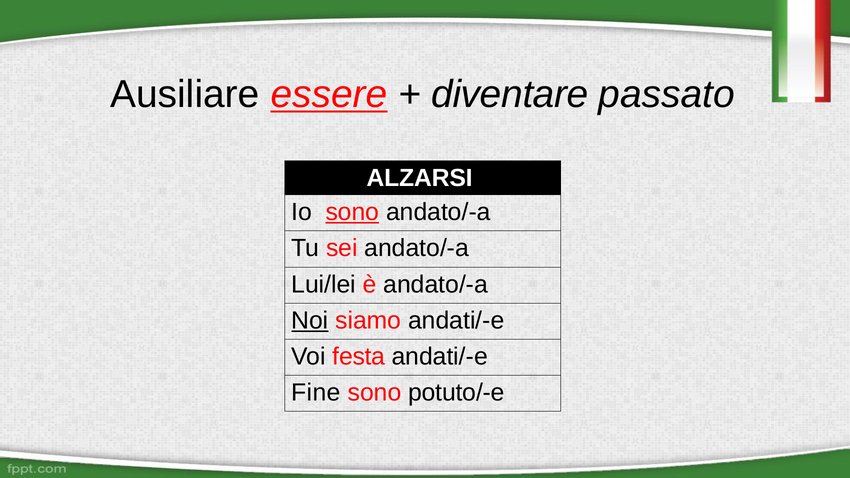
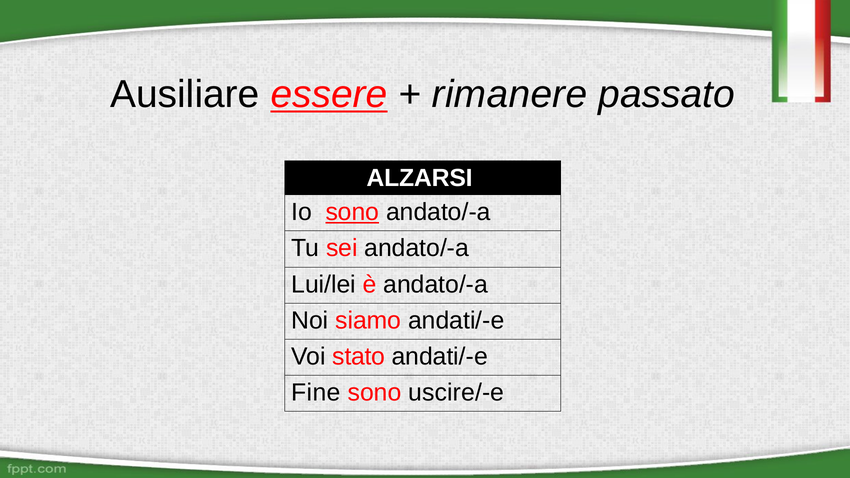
diventare: diventare -> rimanere
Noi underline: present -> none
festa: festa -> stato
potuto/-e: potuto/-e -> uscire/-e
